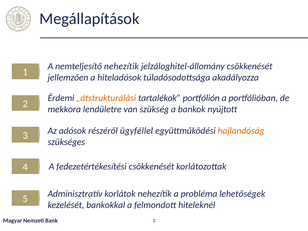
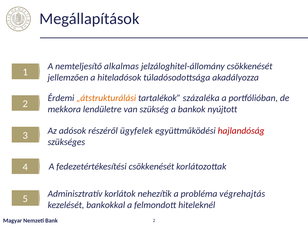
nemteljesítő nehezítik: nehezítik -> alkalmas
portfólión: portfólión -> százaléka
ügyféllel: ügyféllel -> ügyfelek
hajlandóság colour: orange -> red
lehetőségek: lehetőségek -> végrehajtás
